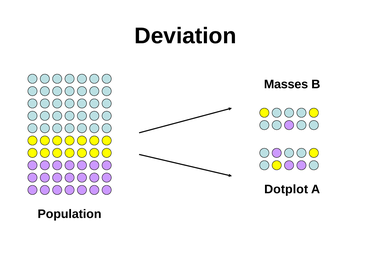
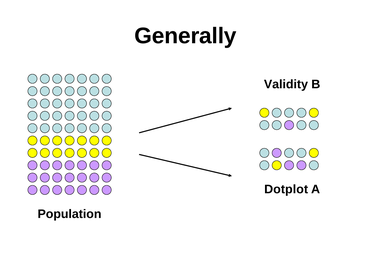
Deviation: Deviation -> Generally
Masses: Masses -> Validity
